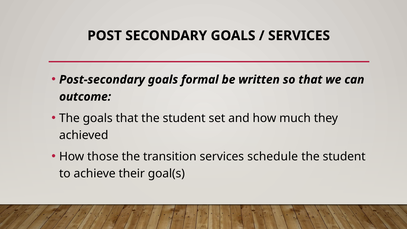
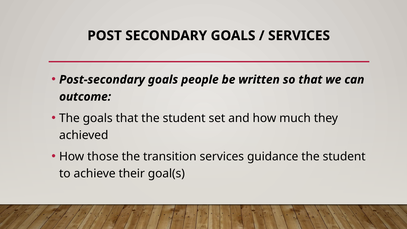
formal: formal -> people
schedule: schedule -> guidance
